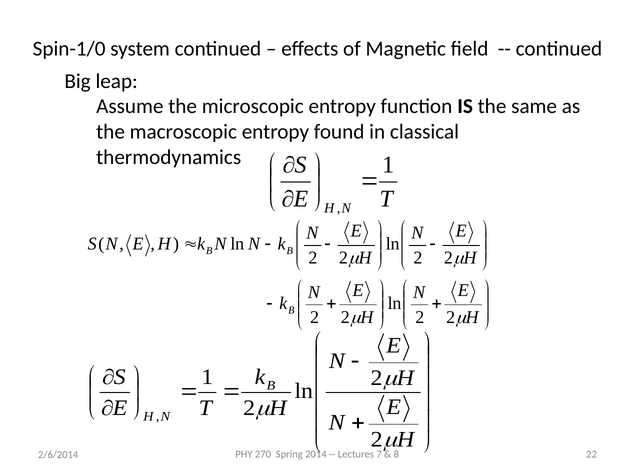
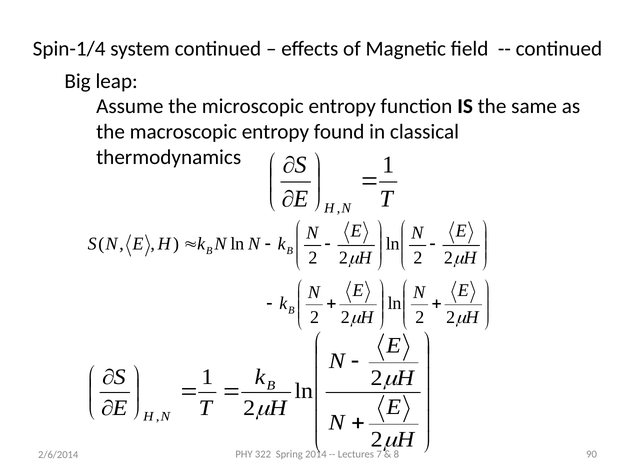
Spin-1/0: Spin-1/0 -> Spin-1/4
270: 270 -> 322
22: 22 -> 90
